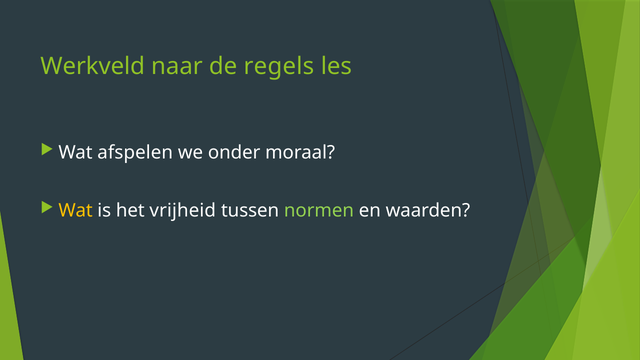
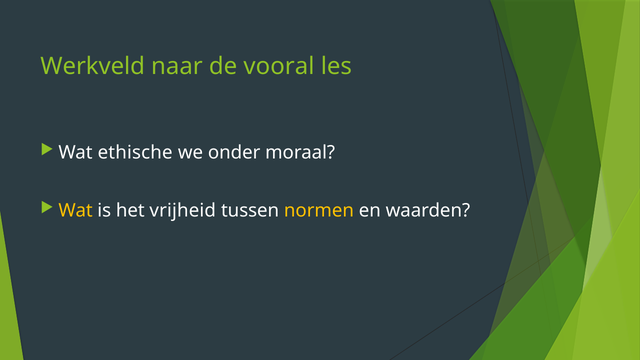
regels: regels -> vooral
afspelen: afspelen -> ethische
normen colour: light green -> yellow
